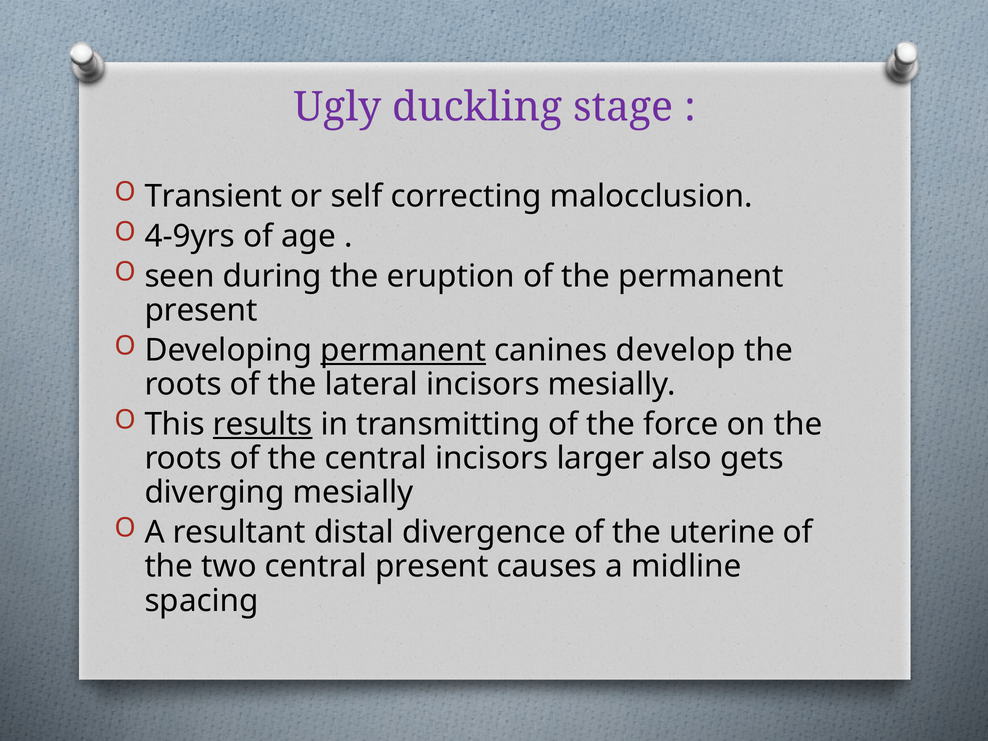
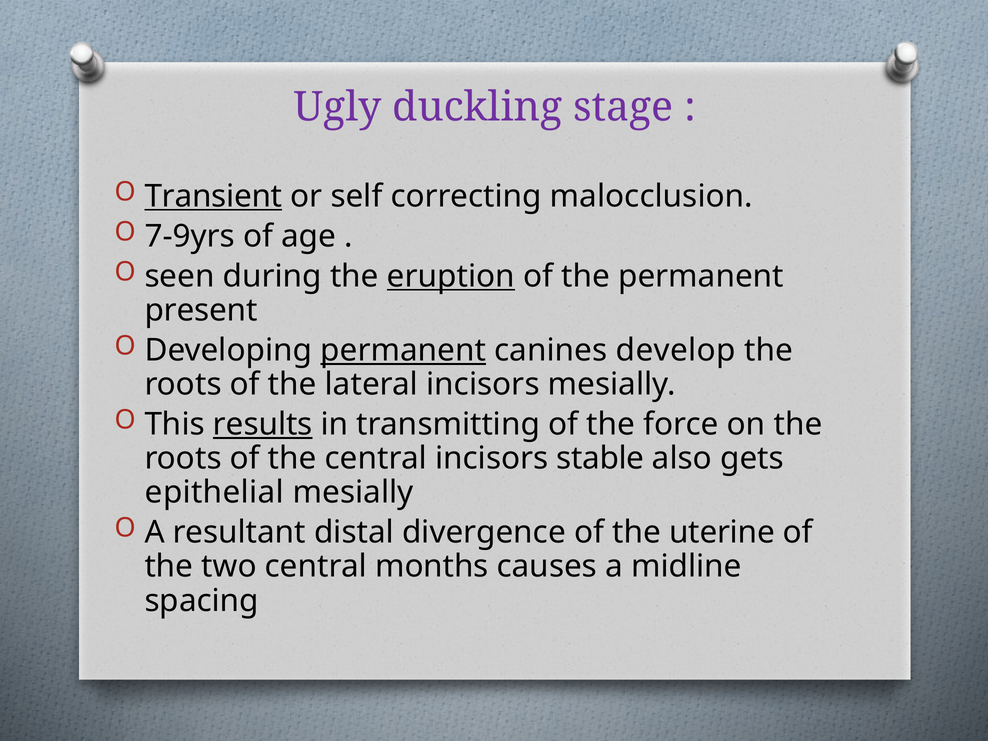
Transient underline: none -> present
4-9yrs: 4-9yrs -> 7-9yrs
eruption underline: none -> present
larger: larger -> stable
diverging: diverging -> epithelial
central present: present -> months
